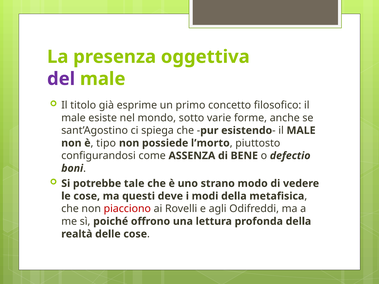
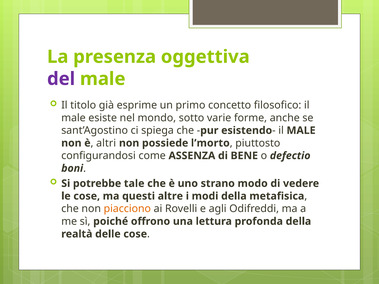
tipo: tipo -> altri
deve: deve -> altre
piacciono colour: red -> orange
